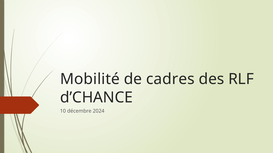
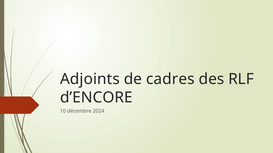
Mobilité: Mobilité -> Adjoints
d’CHANCE: d’CHANCE -> d’ENCORE
